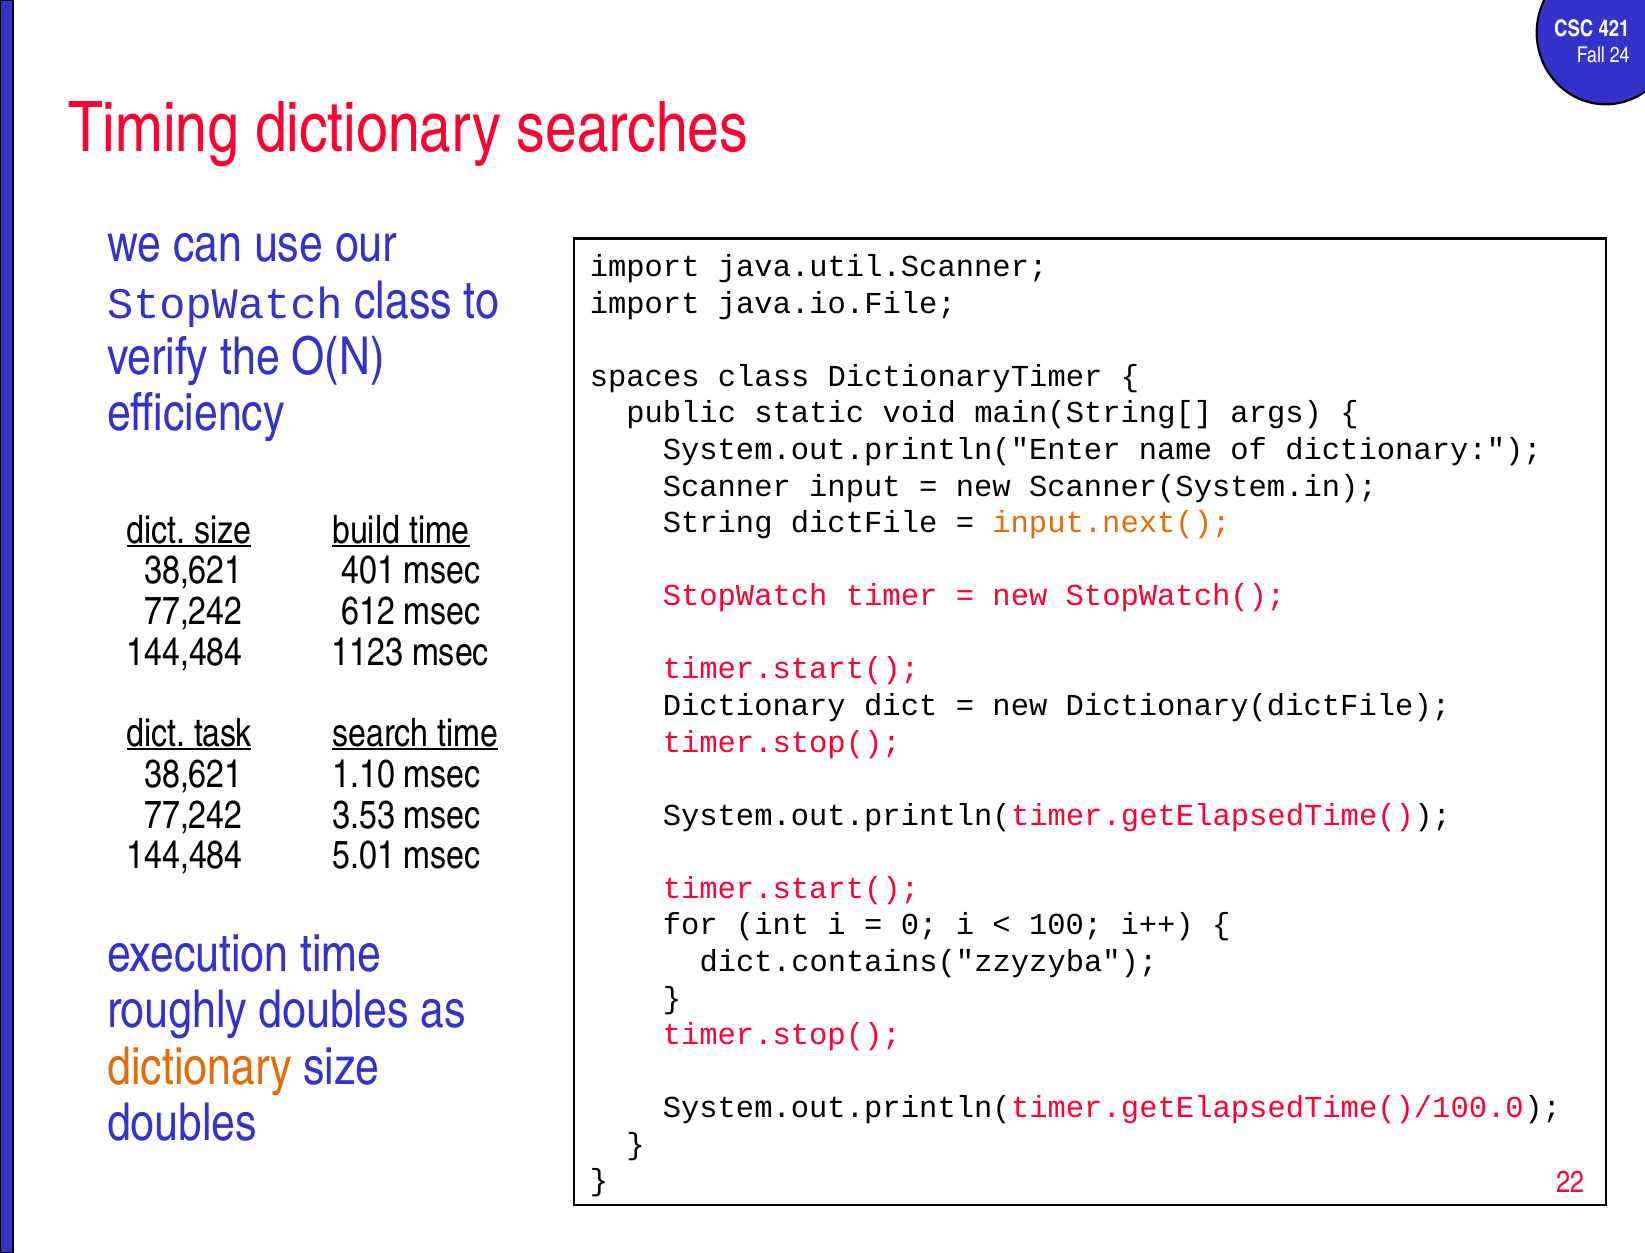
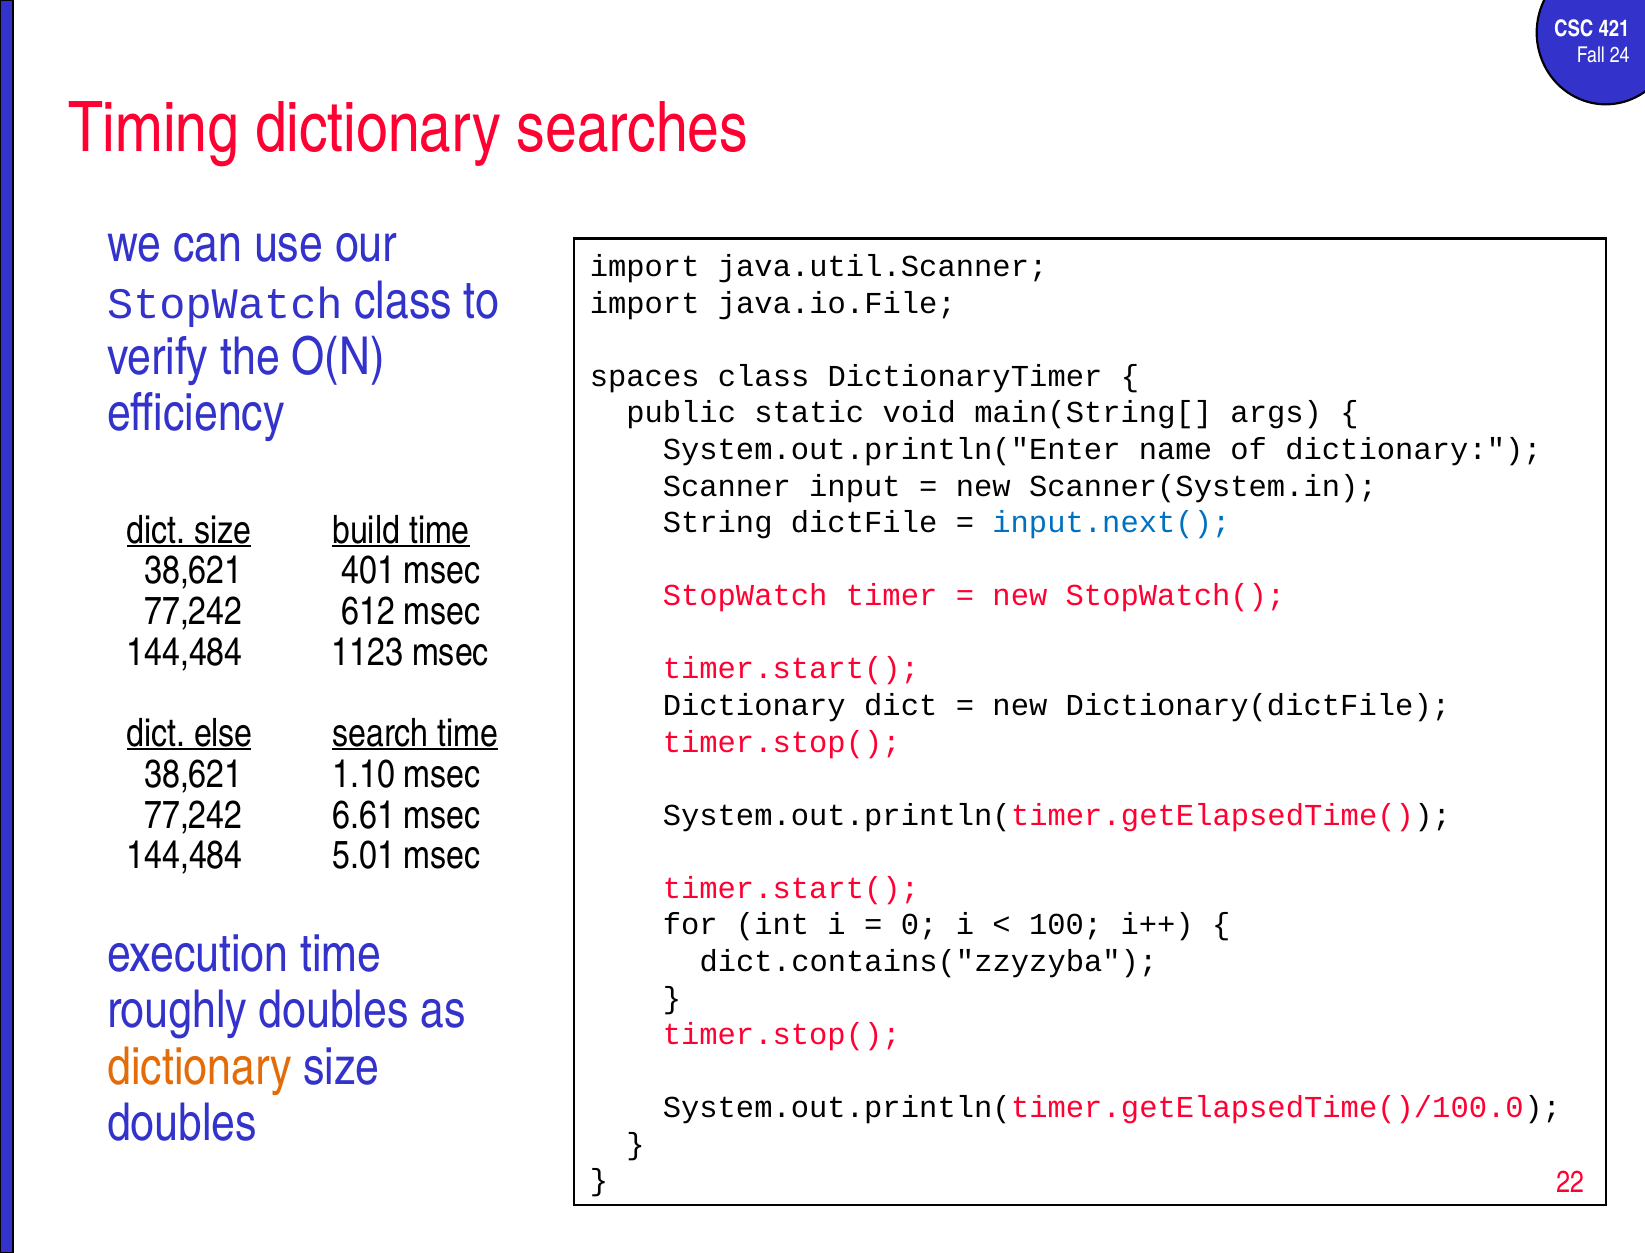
input.next( colour: orange -> blue
task: task -> else
3.53: 3.53 -> 6.61
